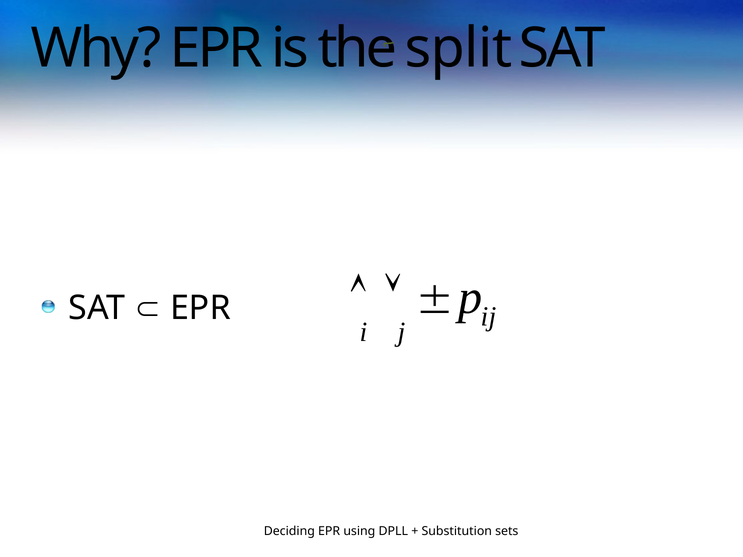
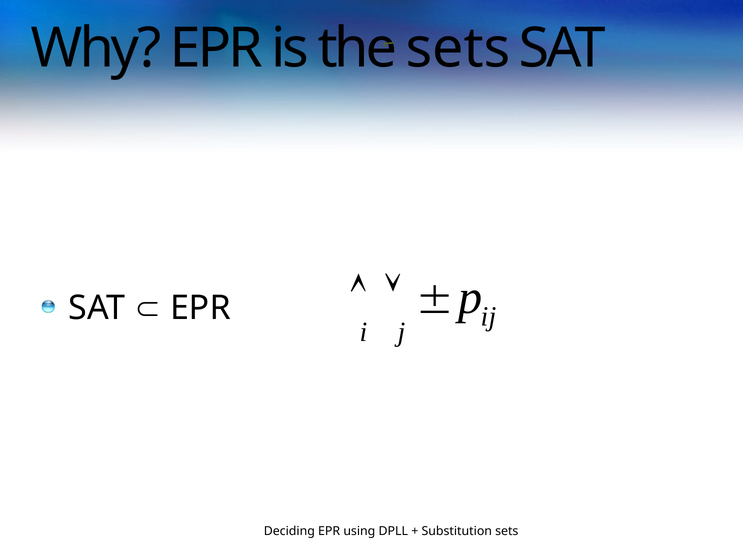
the split: split -> sets
